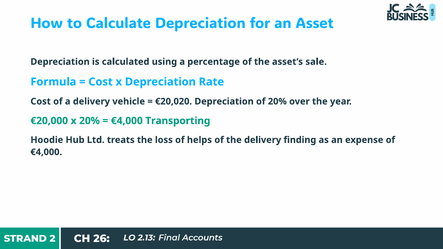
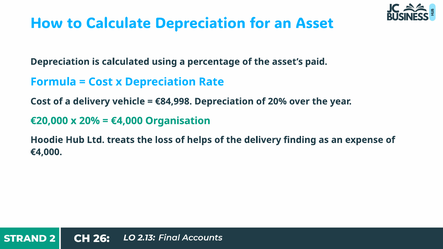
sale: sale -> paid
€20,020: €20,020 -> €84,998
Transporting: Transporting -> Organisation
